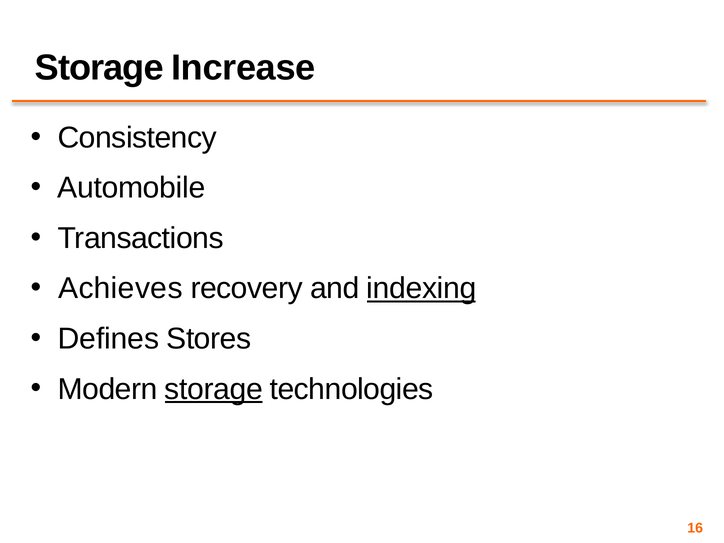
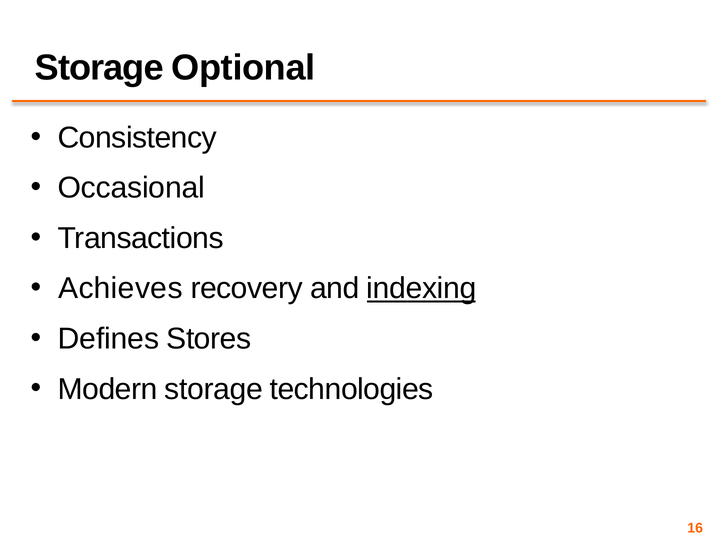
Increase: Increase -> Optional
Automobile: Automobile -> Occasional
storage at (214, 389) underline: present -> none
